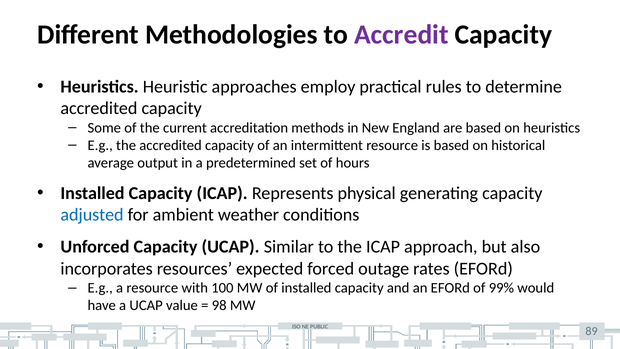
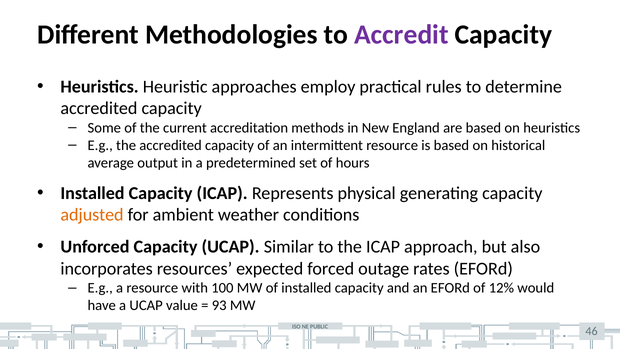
adjusted colour: blue -> orange
99%: 99% -> 12%
98: 98 -> 93
89: 89 -> 46
